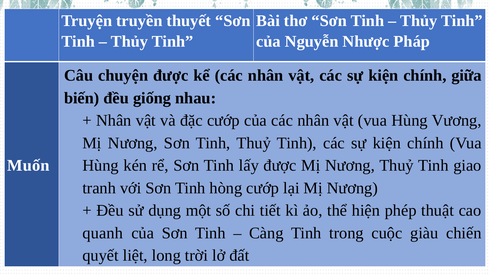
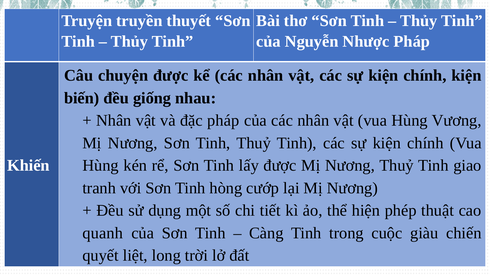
chính giữa: giữa -> kiện
đặc cướp: cướp -> pháp
Muốn: Muốn -> Khiến
